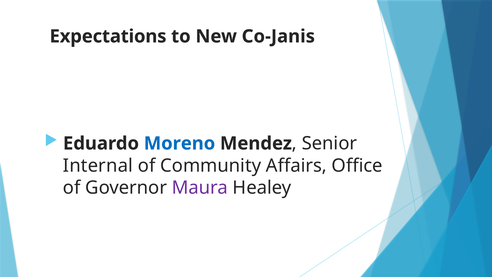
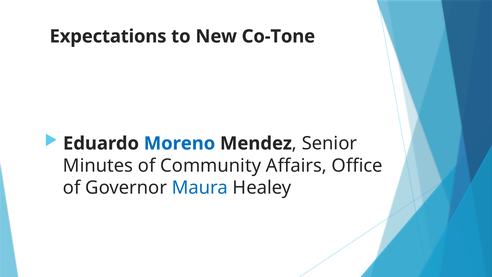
Co-Janis: Co-Janis -> Co-Tone
Internal: Internal -> Minutes
Maura colour: purple -> blue
